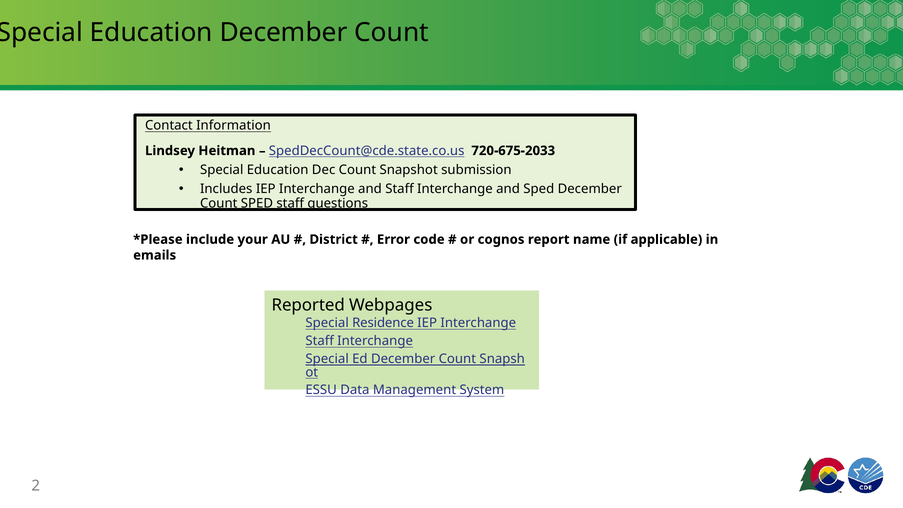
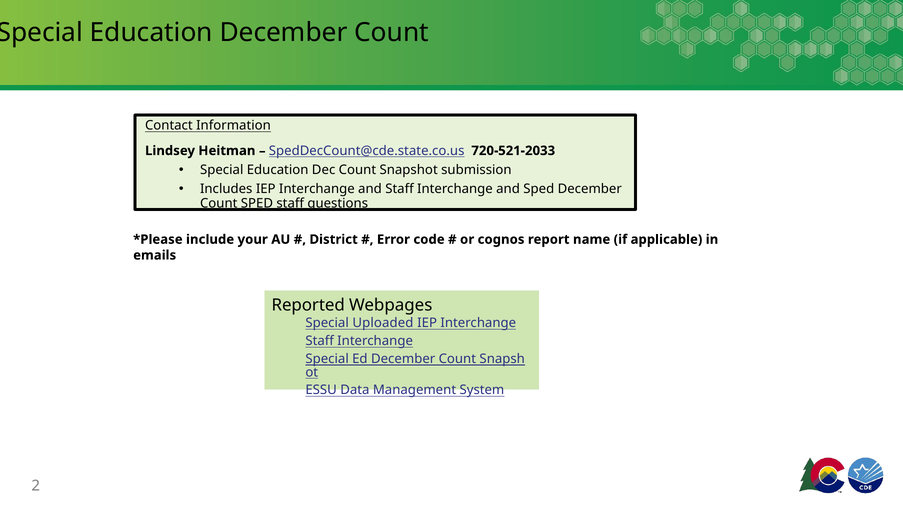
720-675-2033: 720-675-2033 -> 720-521-2033
Residence: Residence -> Uploaded
